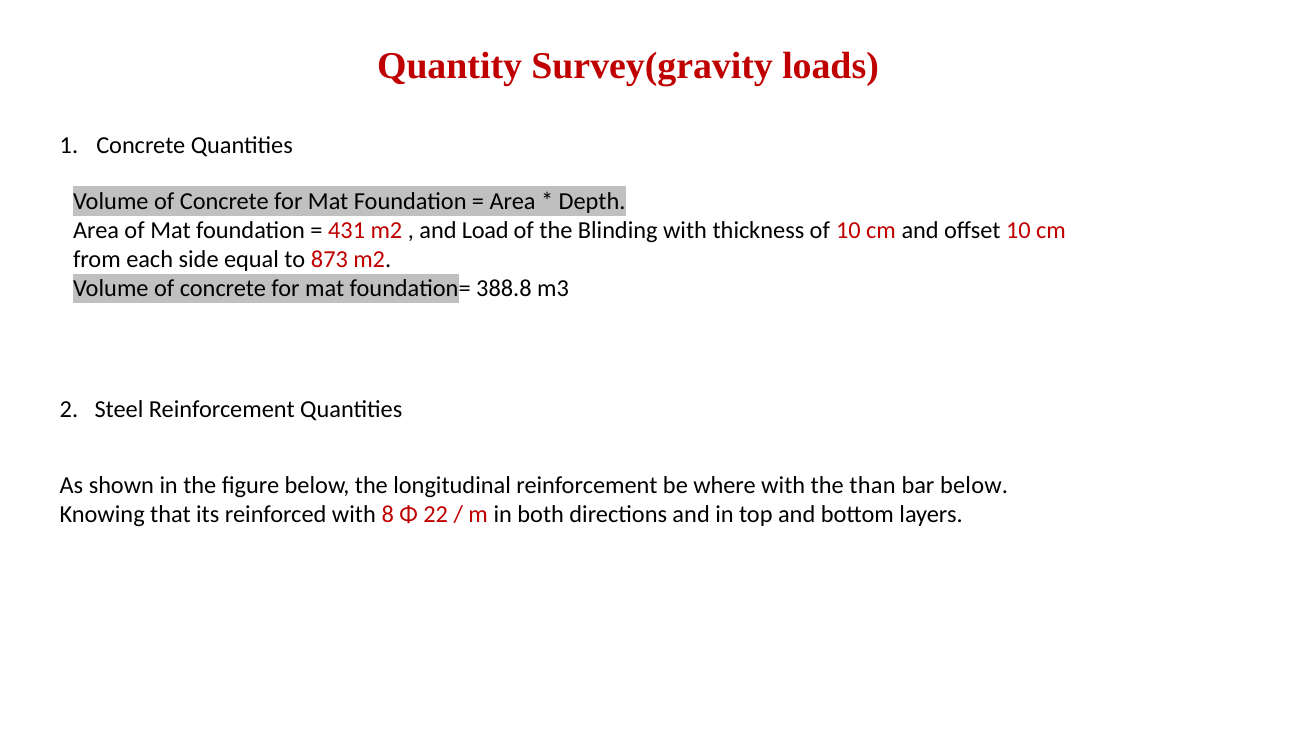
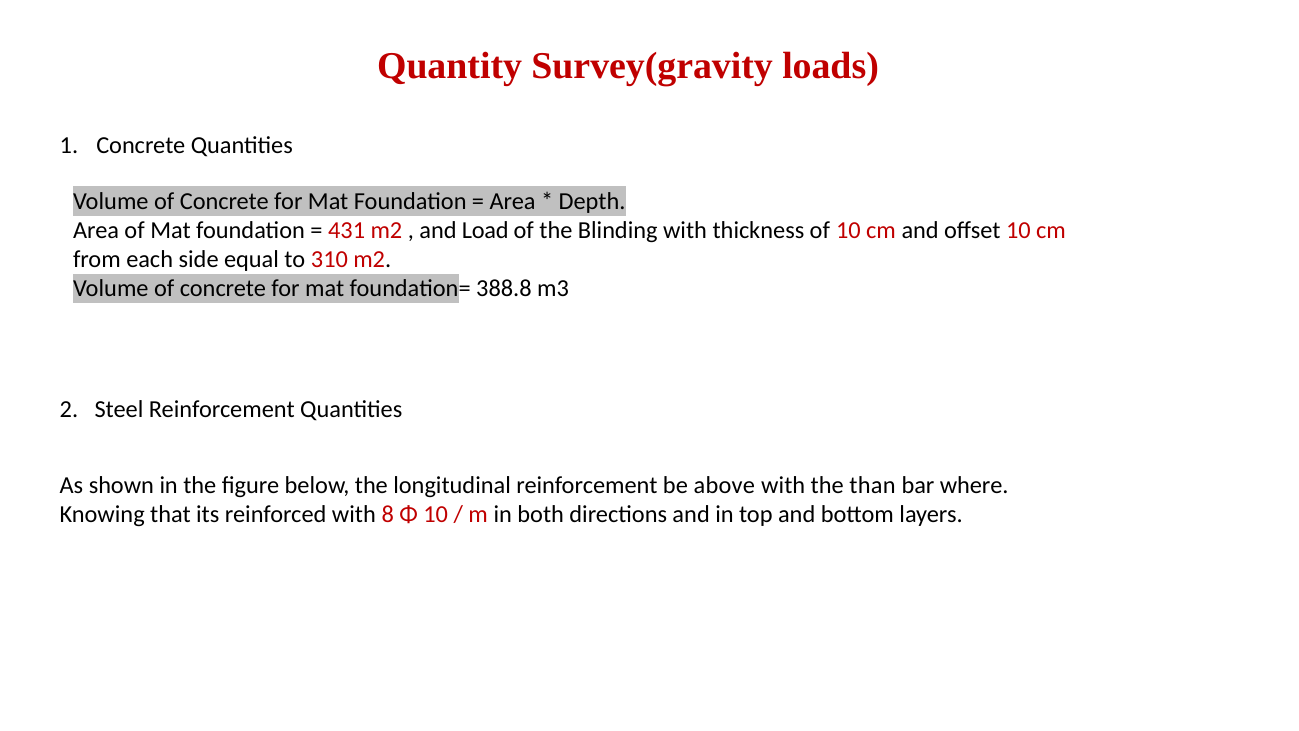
873: 873 -> 310
where: where -> above
bar below: below -> where
Φ 22: 22 -> 10
